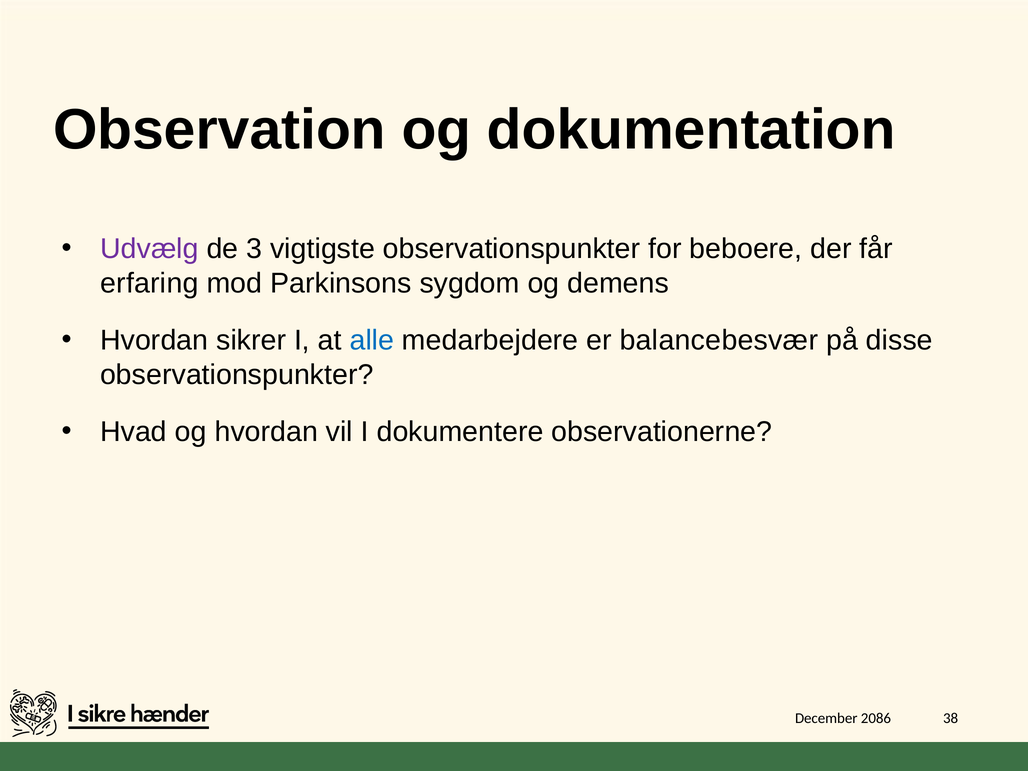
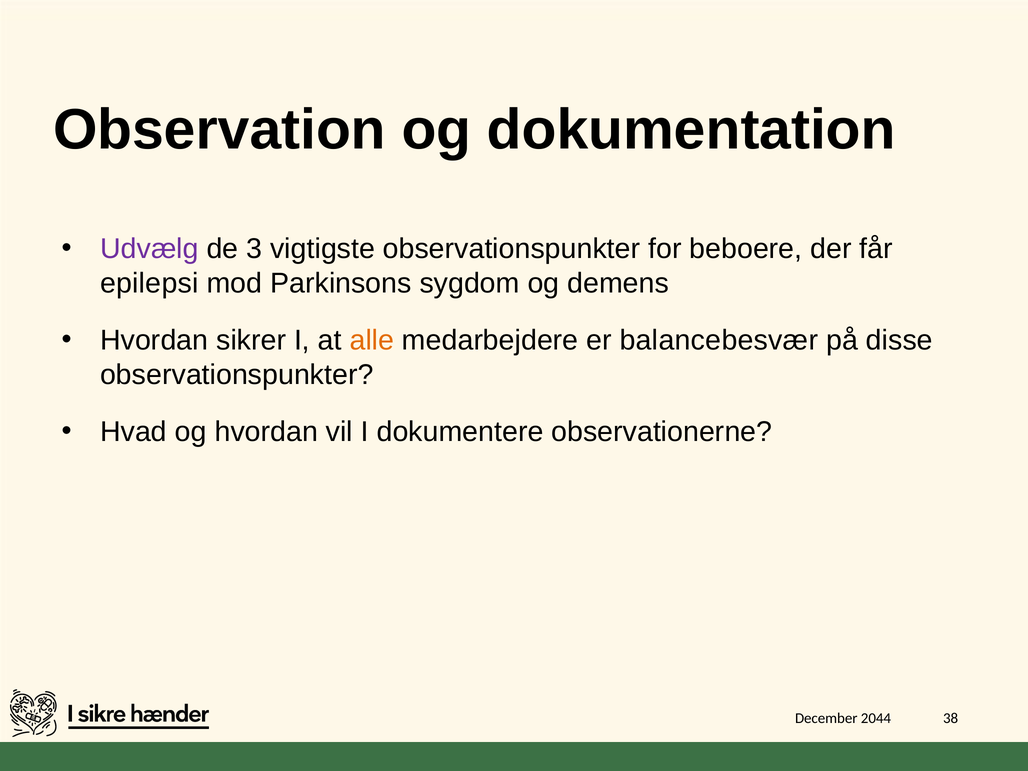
erfaring: erfaring -> epilepsi
alle colour: blue -> orange
2086: 2086 -> 2044
